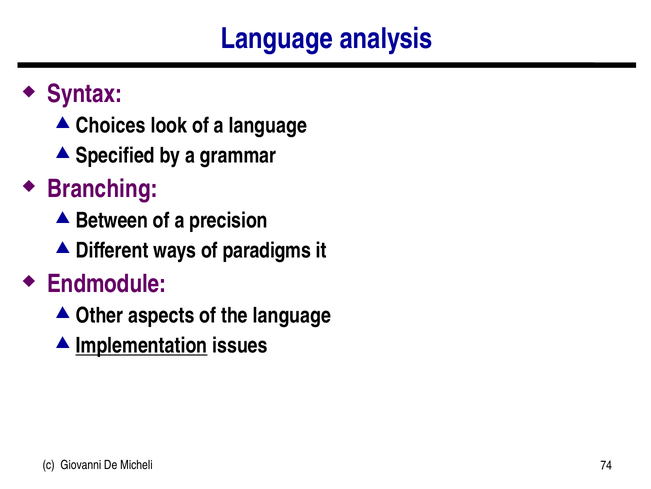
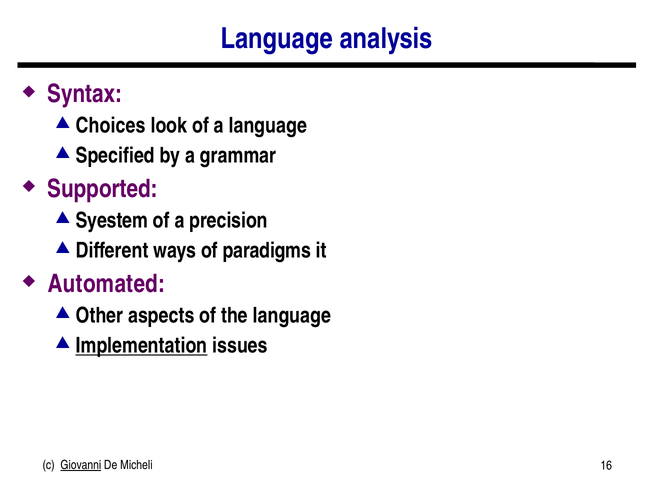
Branching: Branching -> Supported
Between: Between -> Syestem
Endmodule: Endmodule -> Automated
Giovanni underline: none -> present
74: 74 -> 16
